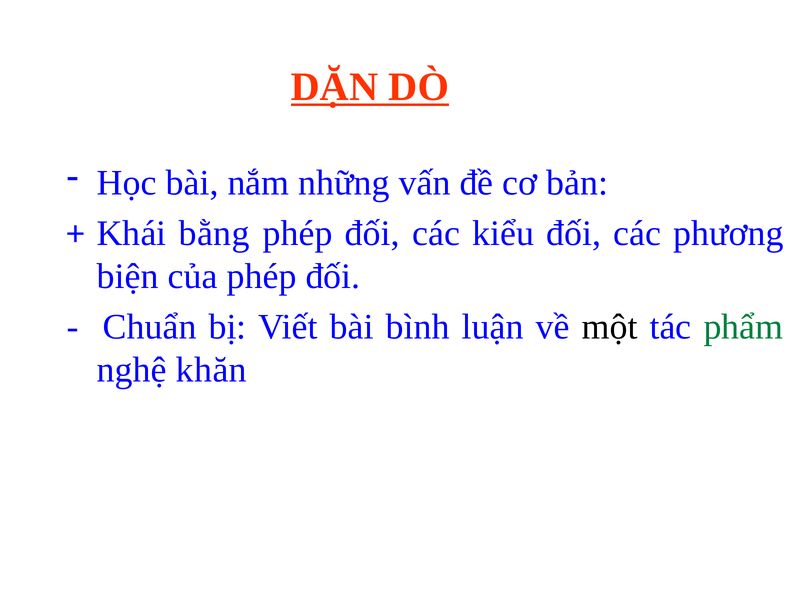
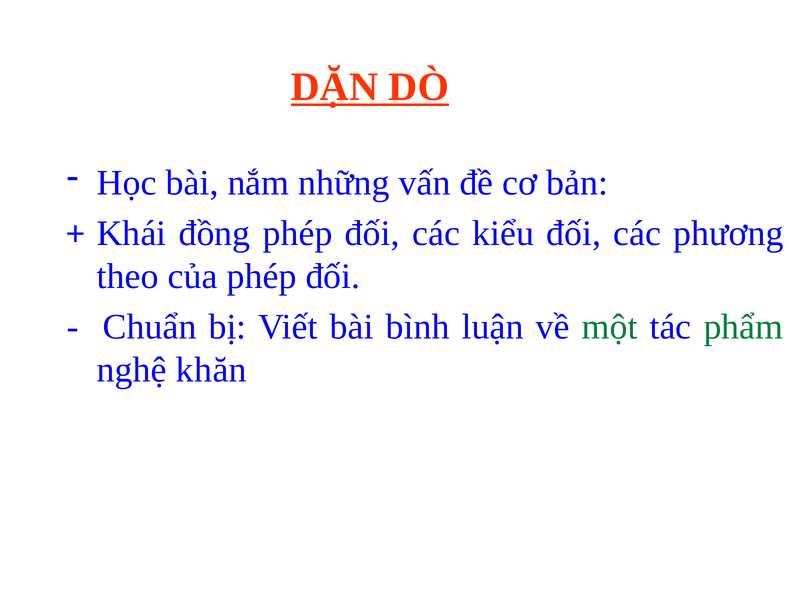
bằng: bằng -> đồng
biện: biện -> theo
một colour: black -> green
